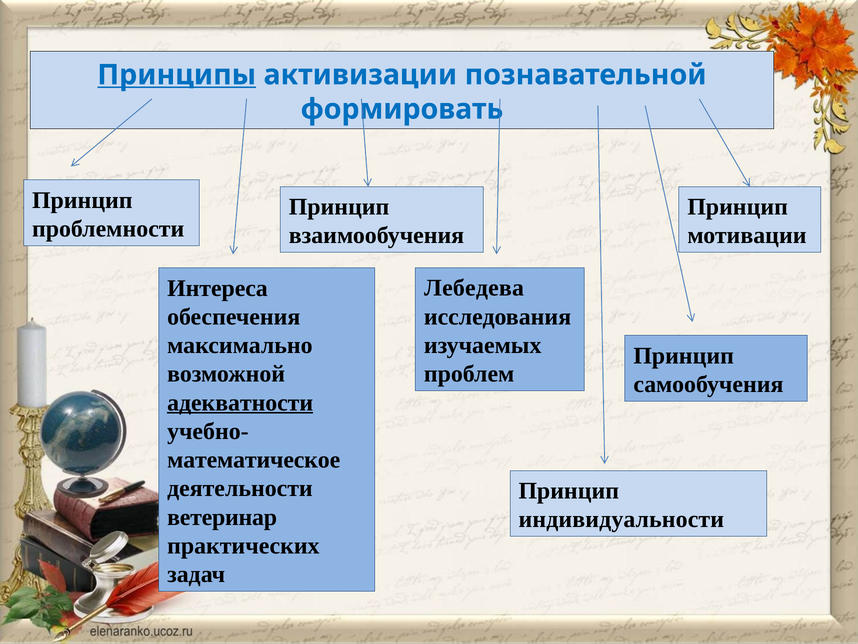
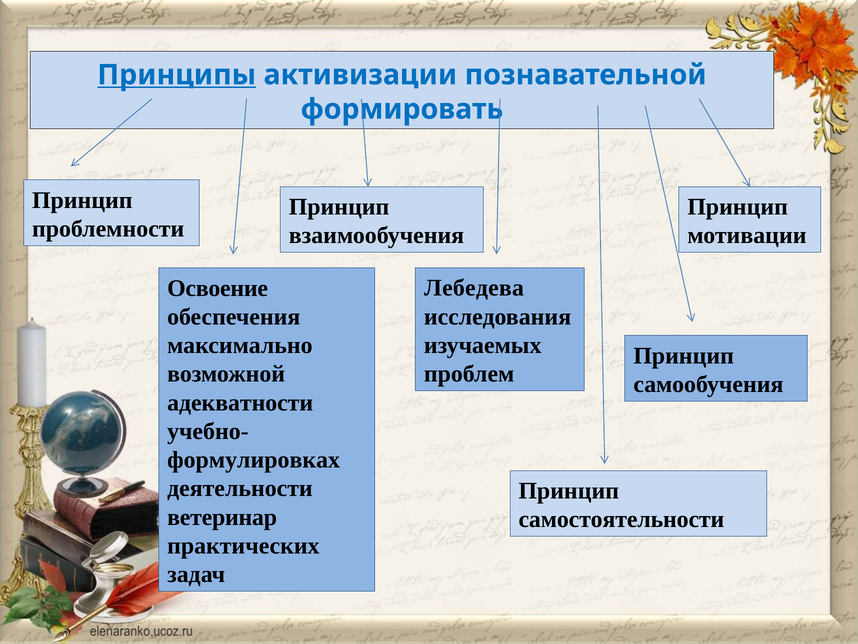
Интереса: Интереса -> Освоение
адекватности underline: present -> none
математическое: математическое -> формулировках
индивидуальности: индивидуальности -> самостоятельности
